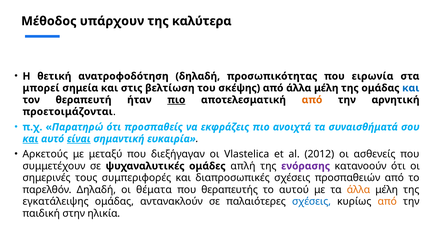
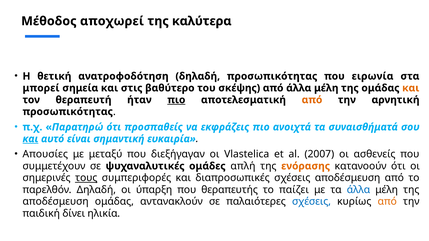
υπάρχουν: υπάρχουν -> αποχωρεί
βελτίωση: βελτίωση -> βαθύτερο
και at (411, 88) colour: blue -> orange
προετοιμάζονται at (68, 112): προετοιμάζονται -> προσωπικότητας
είναι underline: present -> none
Αρκετούς: Αρκετούς -> Απουσίες
2012: 2012 -> 2007
ενόρασης colour: purple -> orange
τους underline: none -> present
σχέσεις προσπαθειών: προσπαθειών -> αποδέσμευση
θέματα: θέματα -> ύπαρξη
αυτού: αυτού -> παίζει
άλλα at (358, 190) colour: orange -> blue
εγκατάλειψης at (56, 202): εγκατάλειψης -> αποδέσμευση
στην: στην -> δίνει
